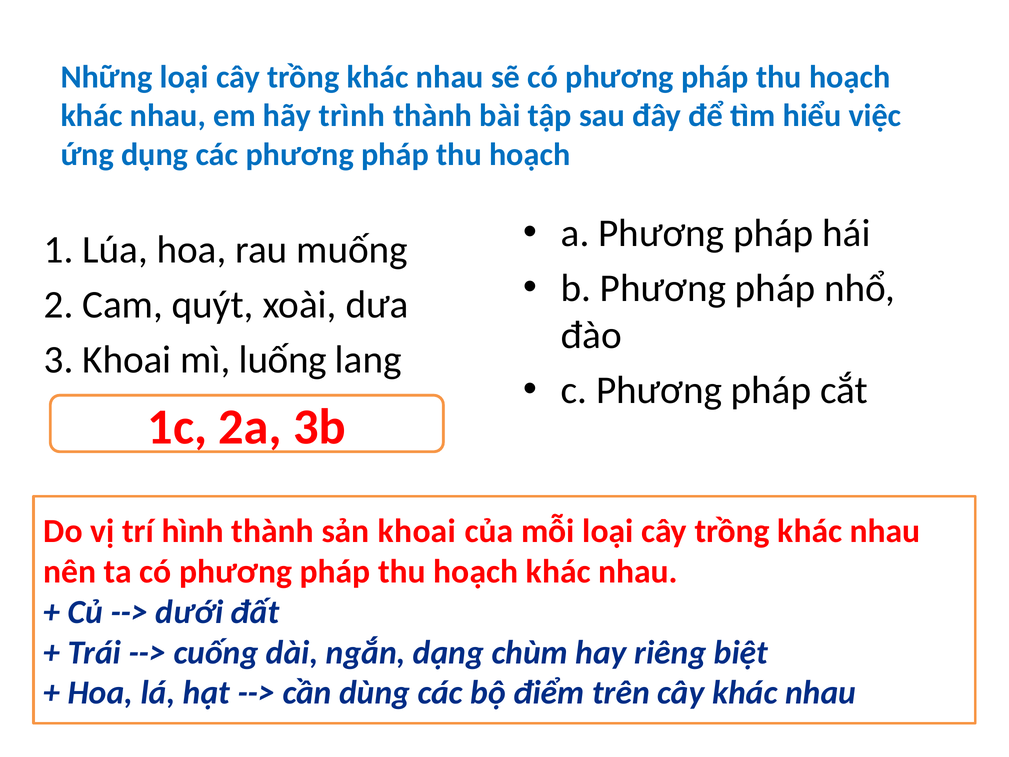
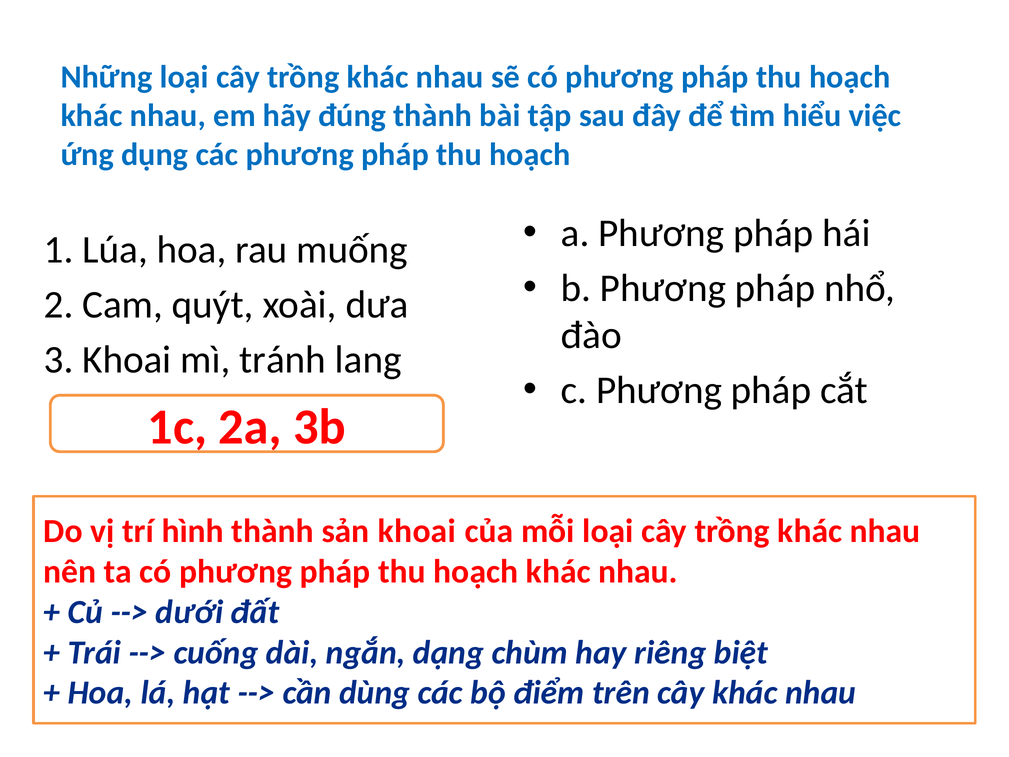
trình: trình -> đúng
luống: luống -> tránh
